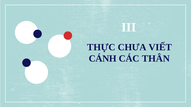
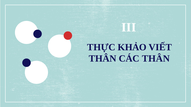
CHƯA: CHƯA -> KHẢO
CÁNH at (103, 59): CÁNH -> THÂN
